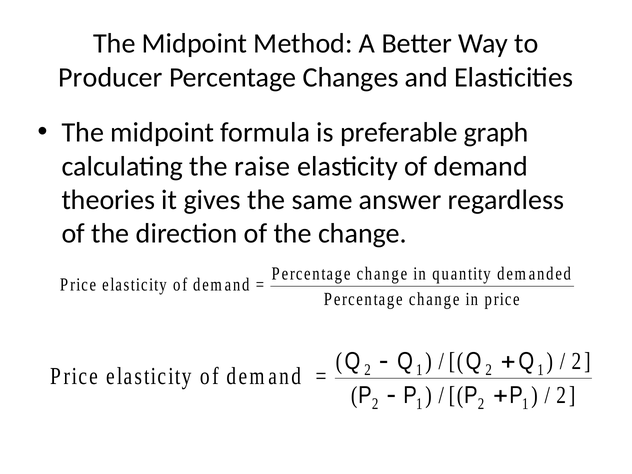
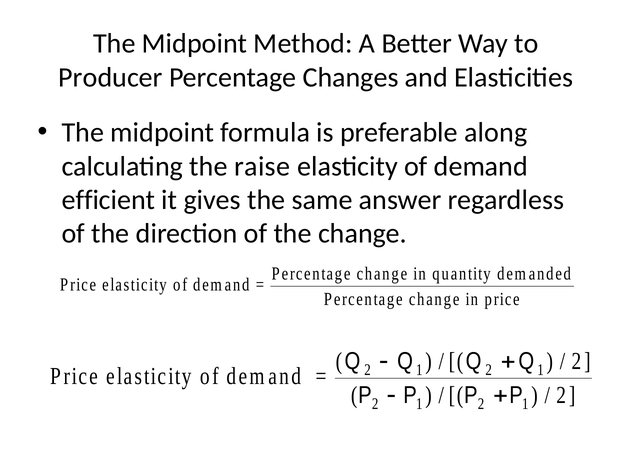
graph: graph -> along
theories: theories -> efficient
